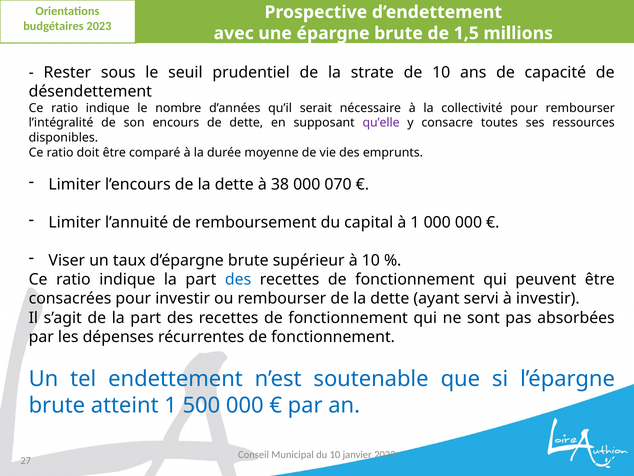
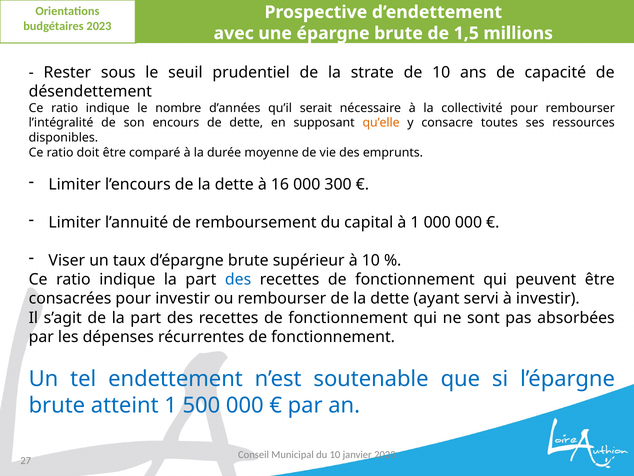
qu’elle colour: purple -> orange
38: 38 -> 16
070: 070 -> 300
